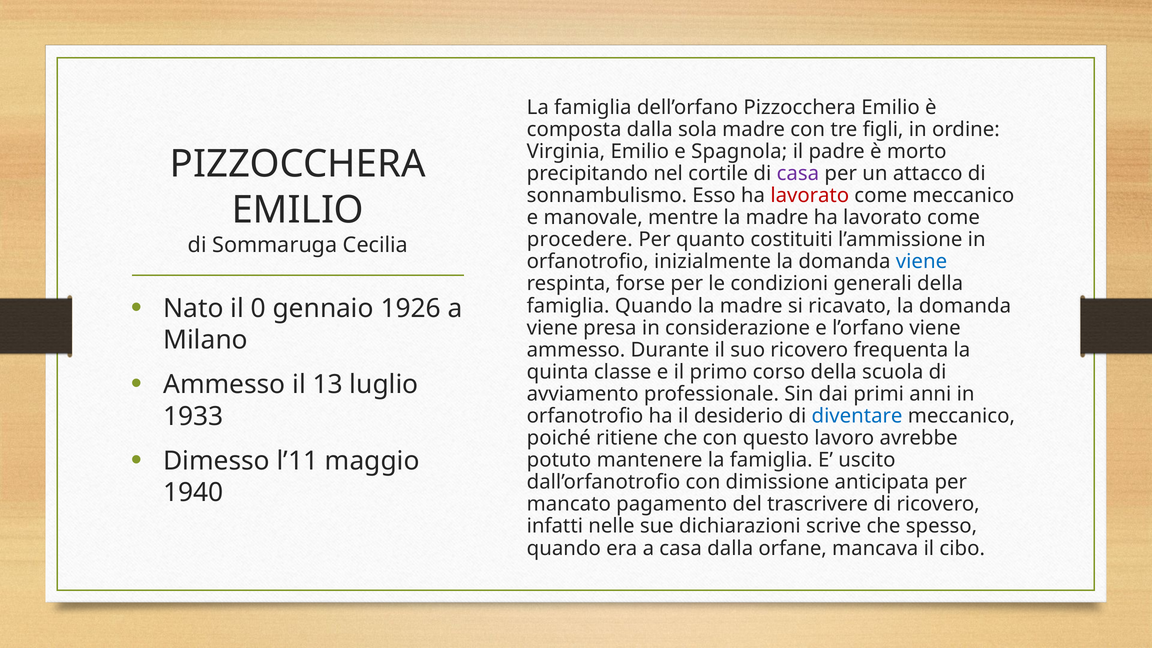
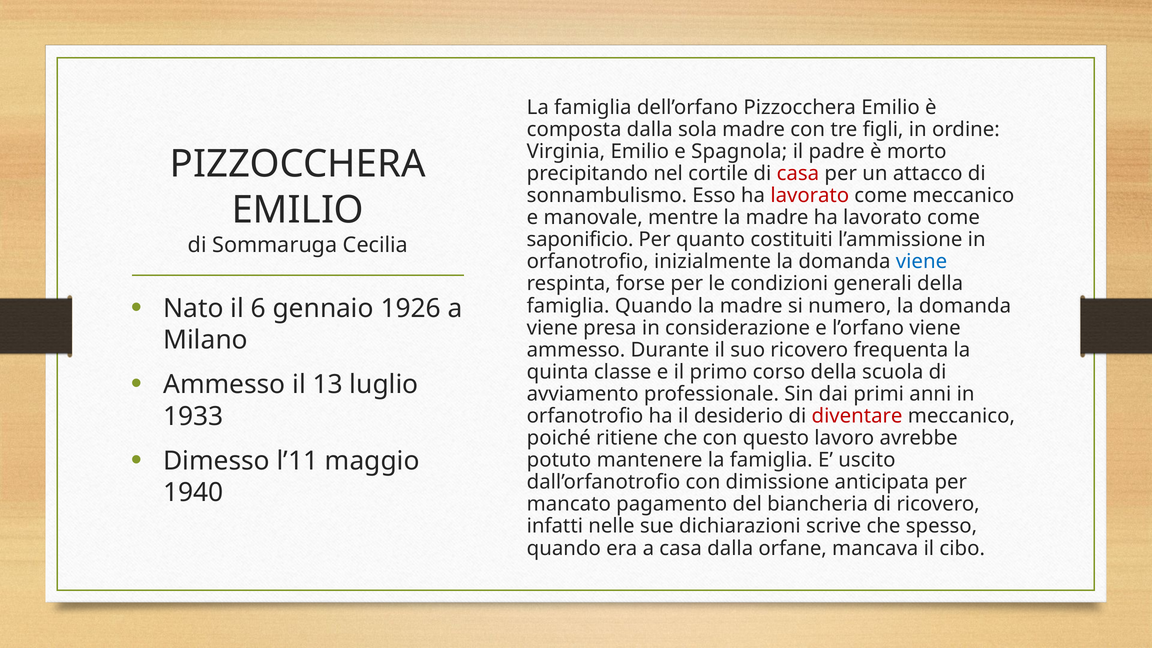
casa at (798, 174) colour: purple -> red
procedere: procedere -> saponificio
0: 0 -> 6
ricavato: ricavato -> numero
diventare colour: blue -> red
trascrivere: trascrivere -> biancheria
